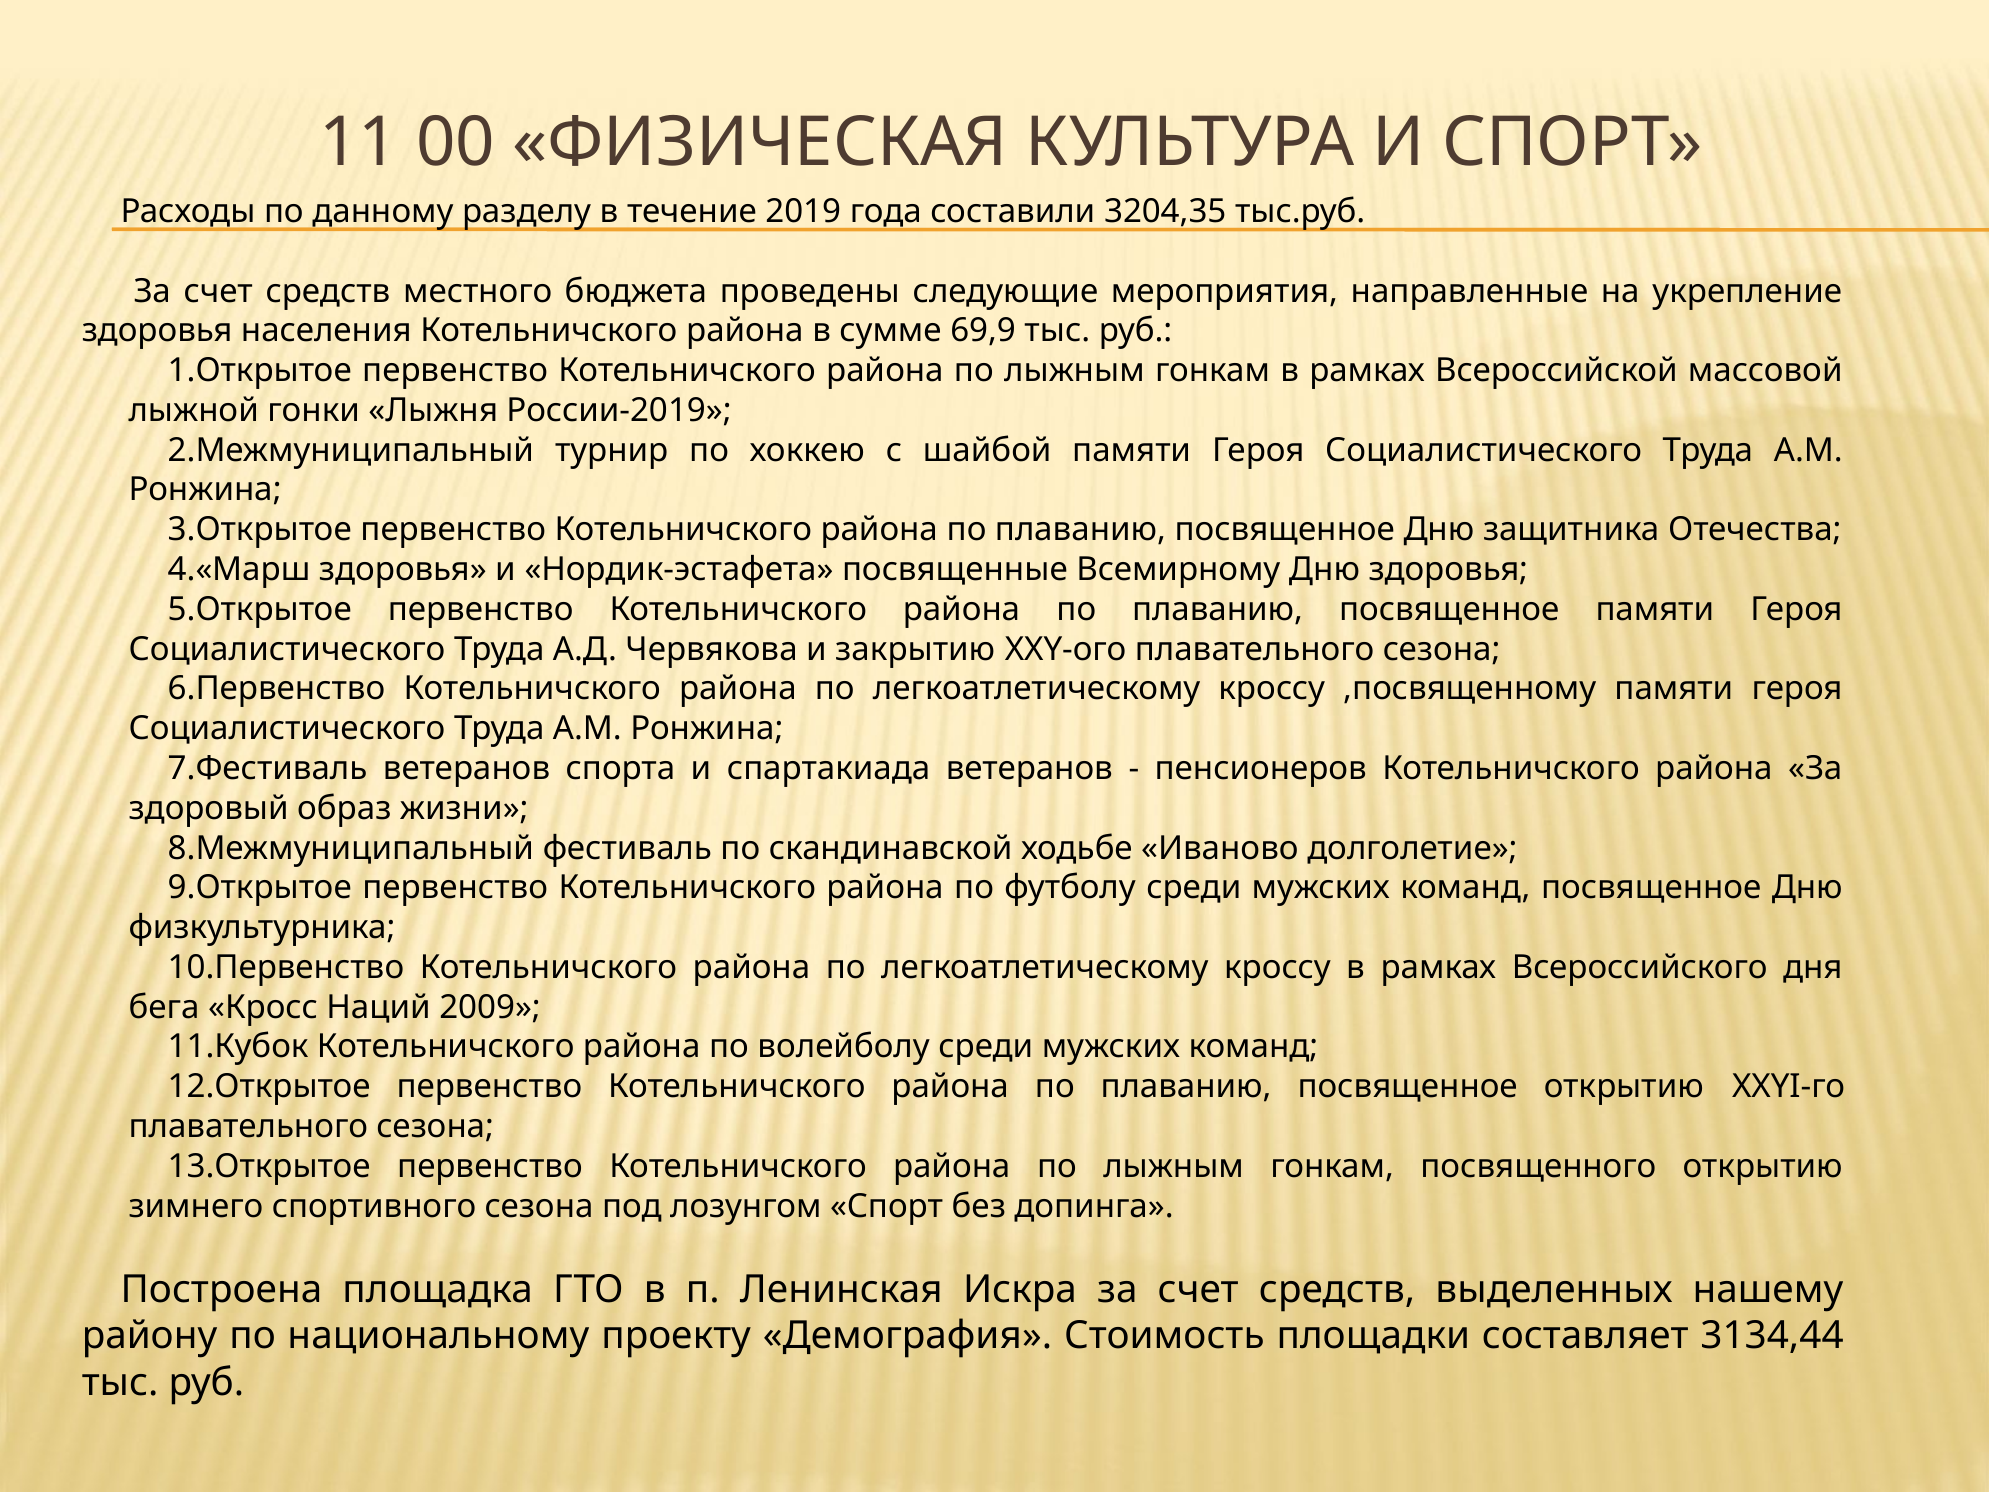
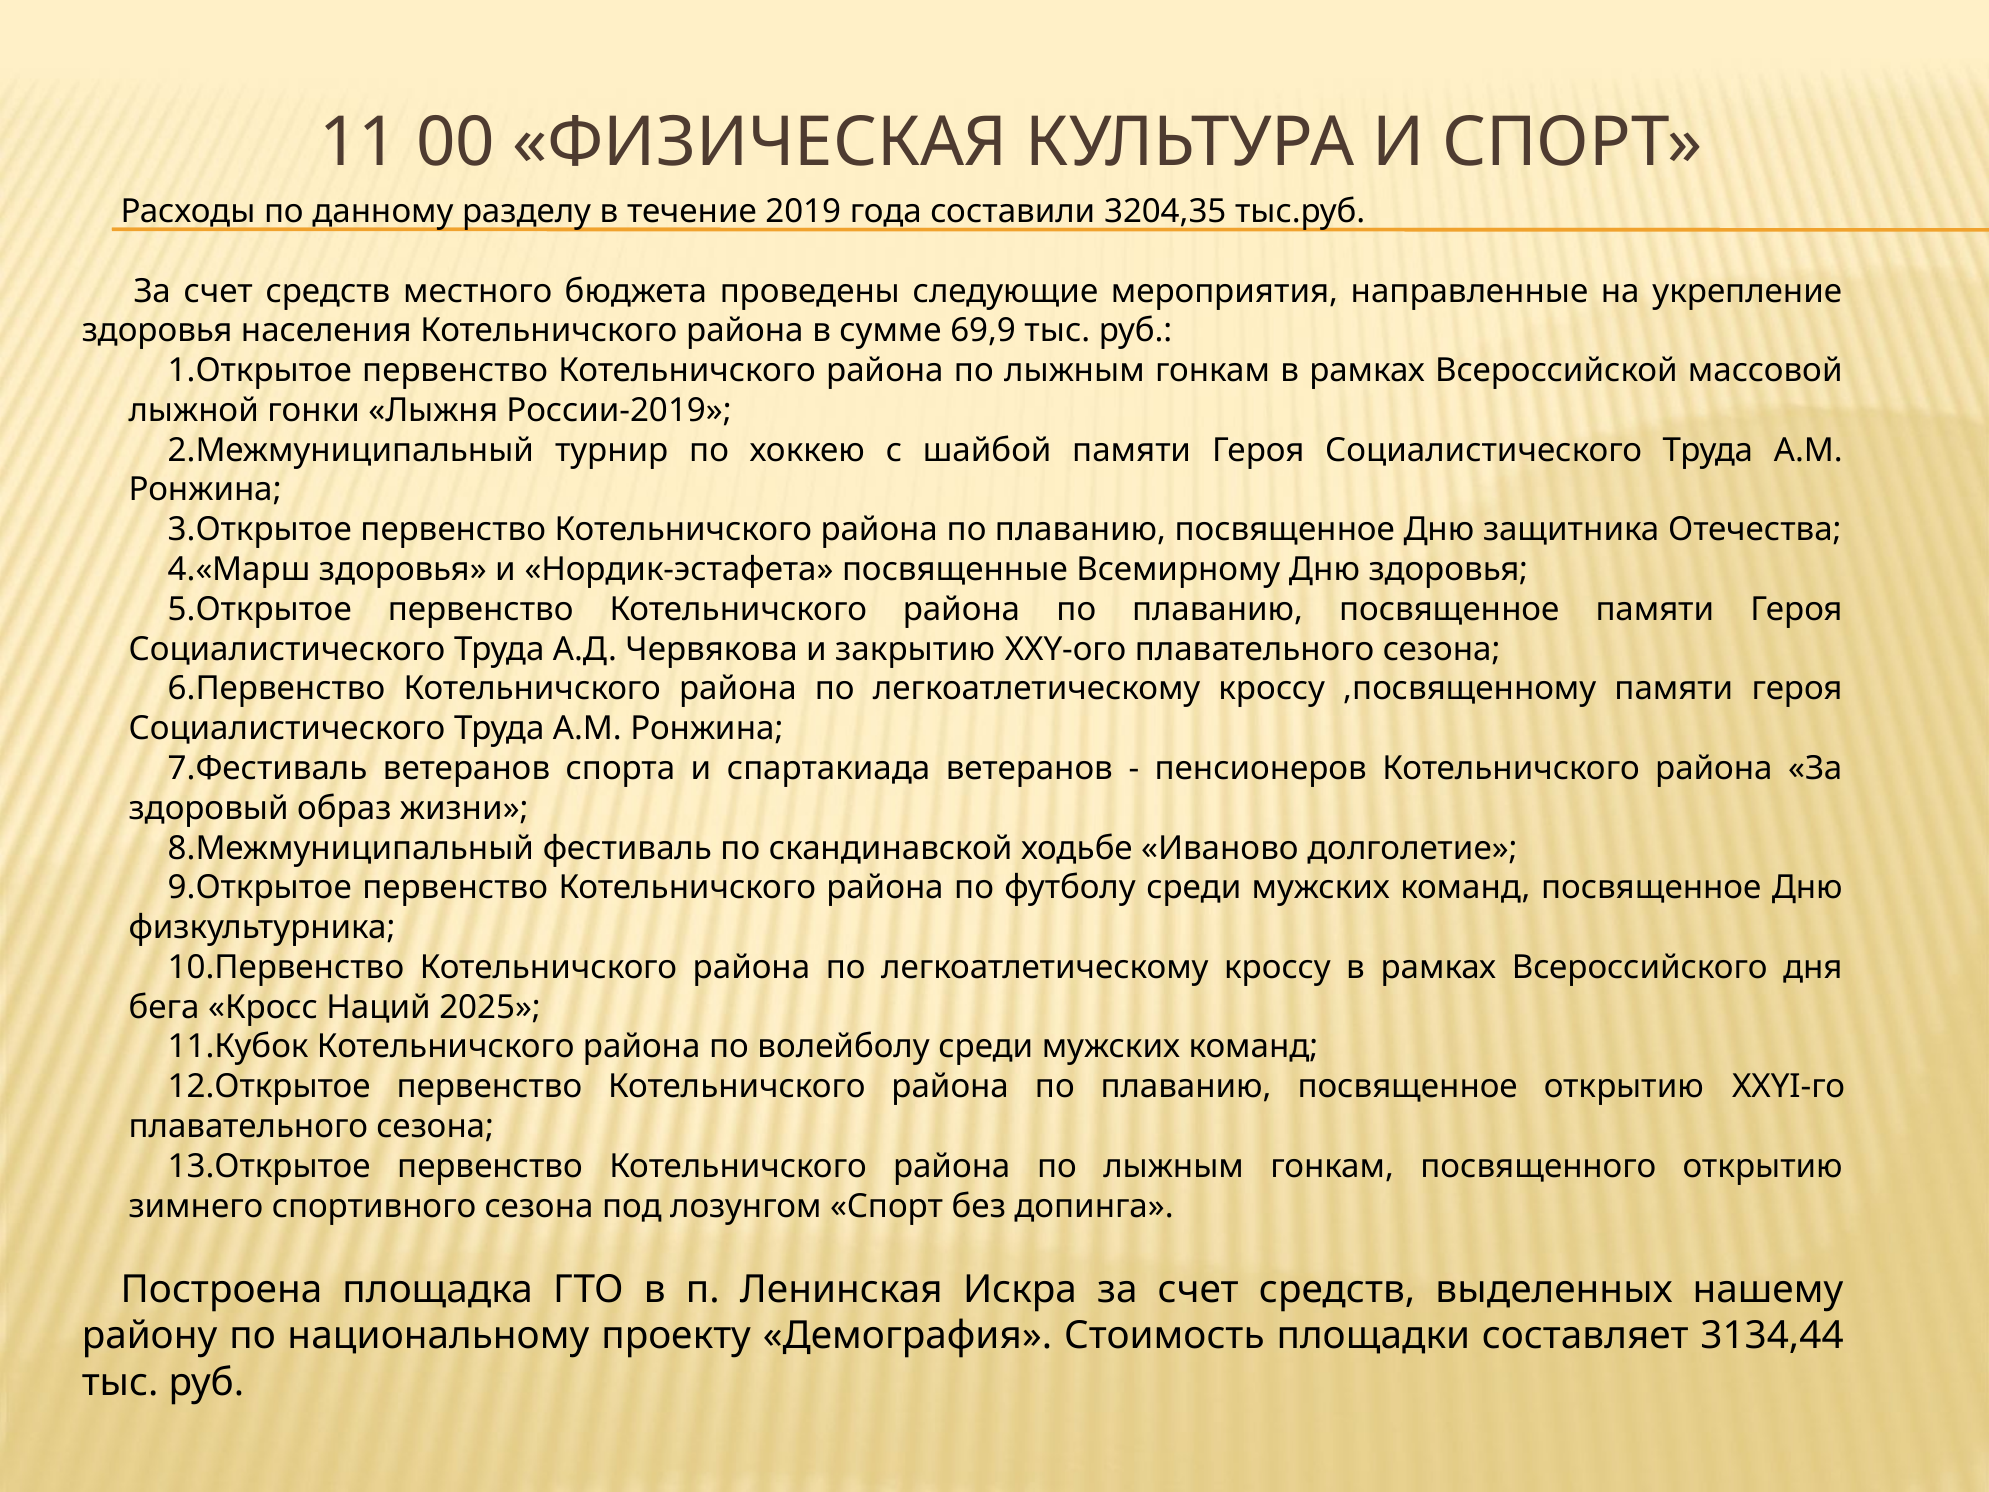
2009: 2009 -> 2025
